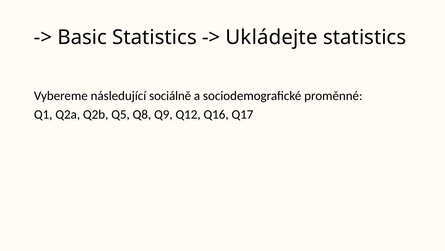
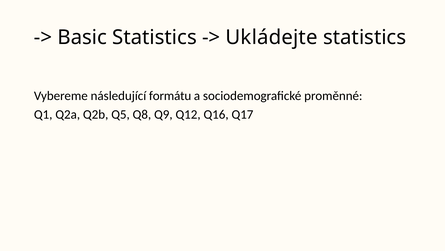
sociálně: sociálně -> formátu
